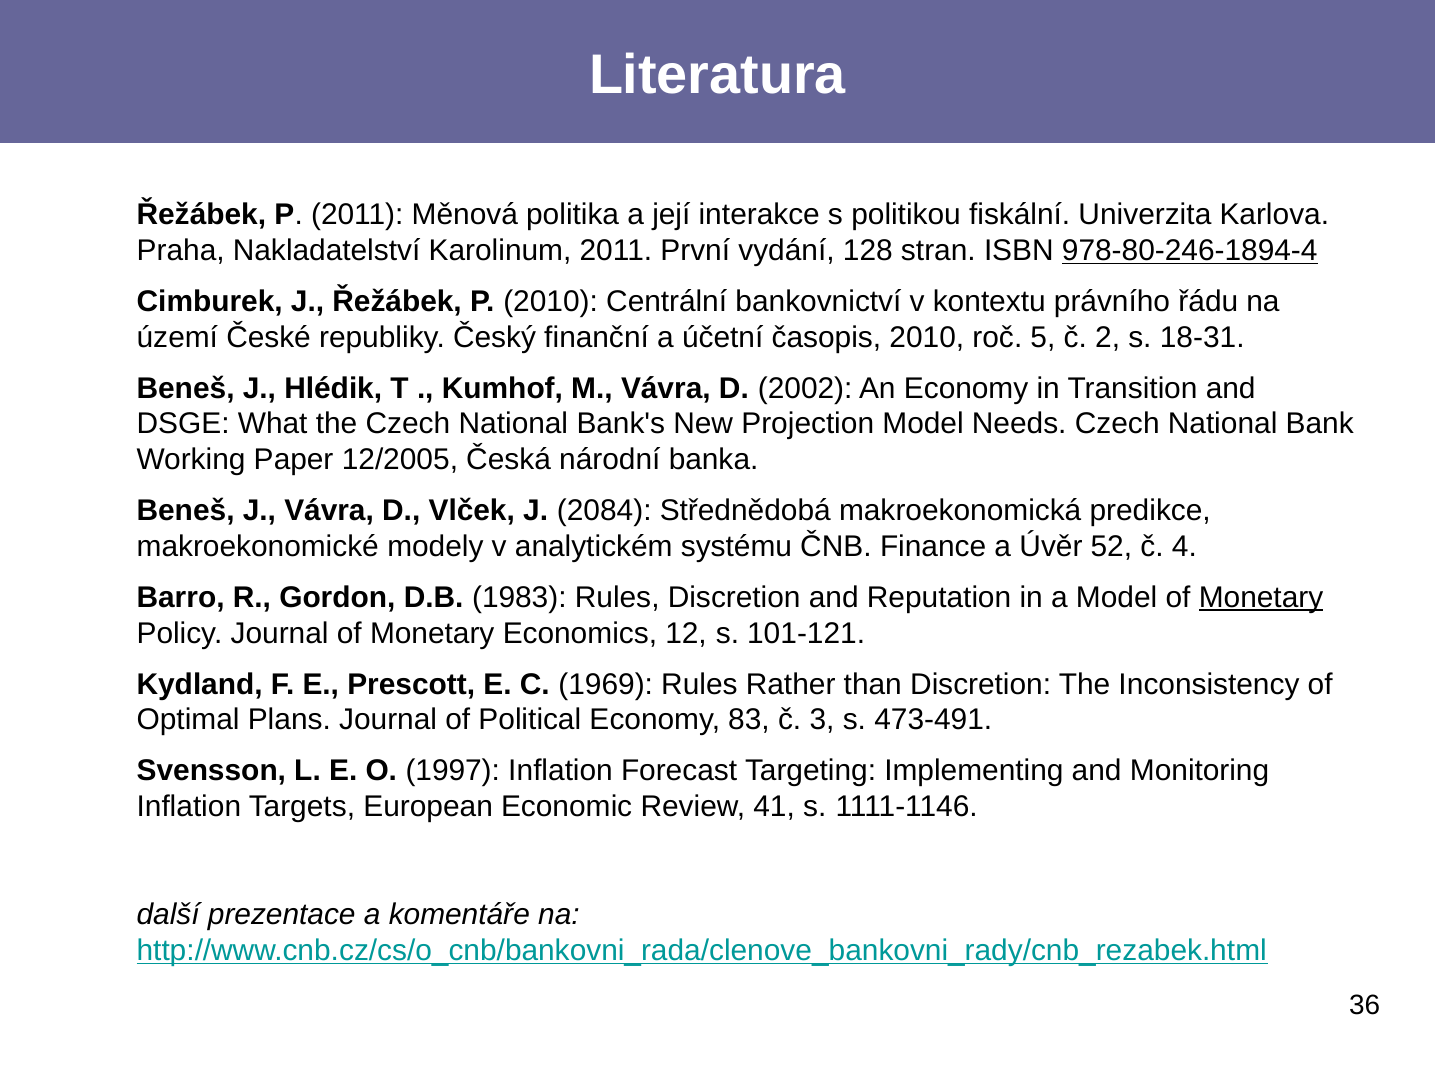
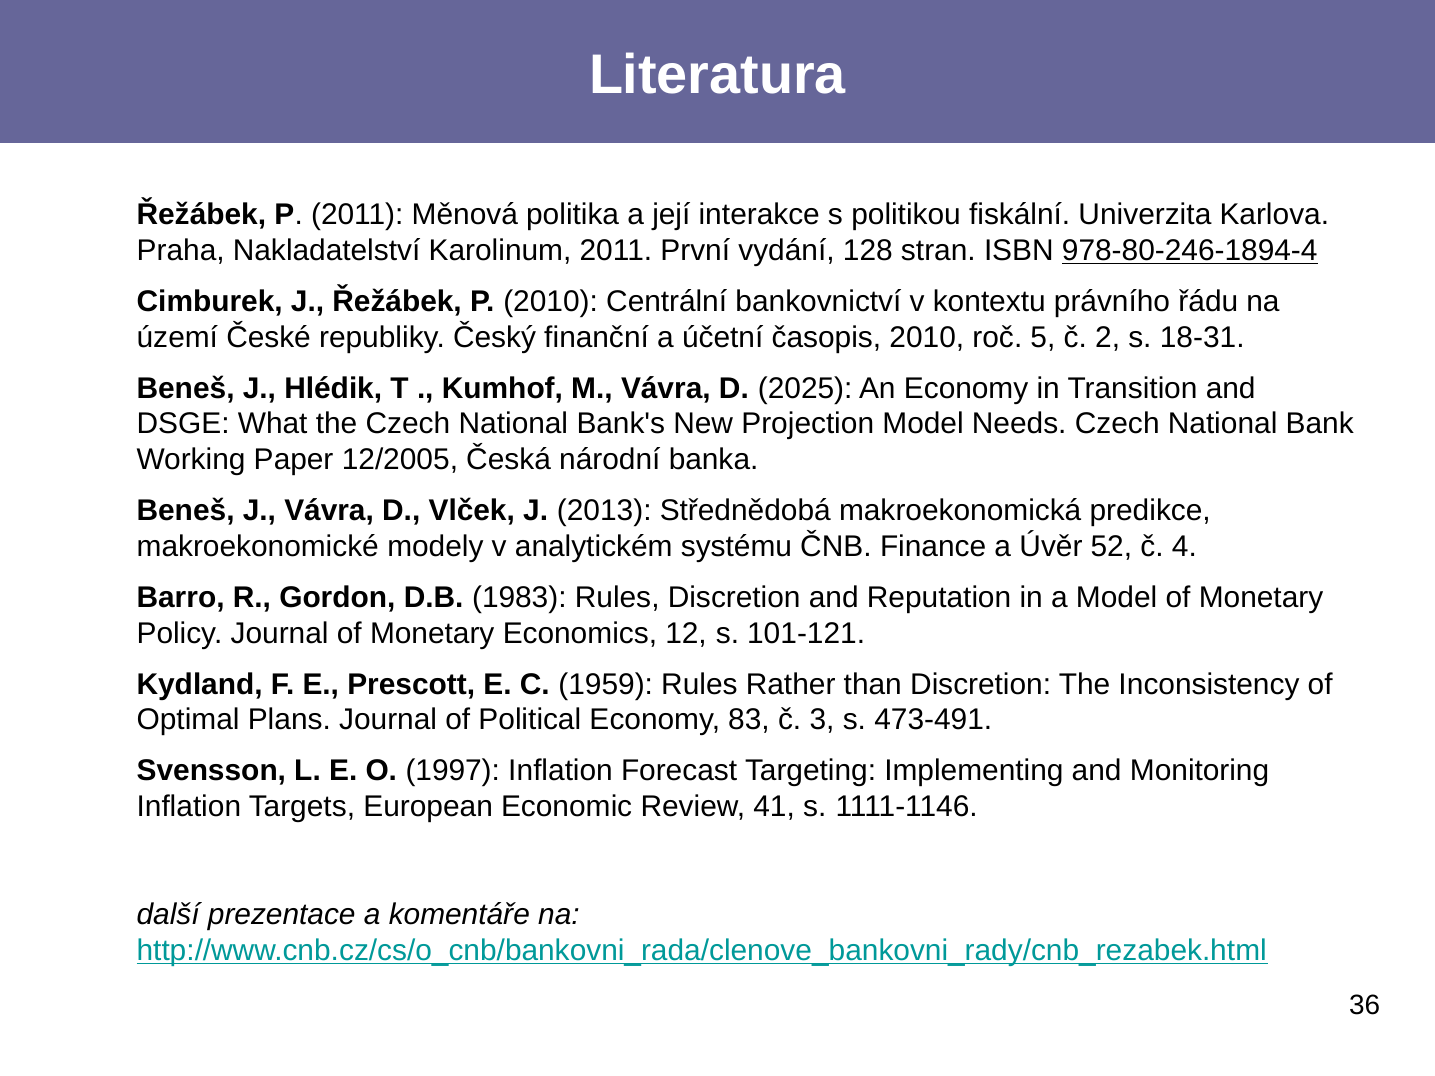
2002: 2002 -> 2025
2084: 2084 -> 2013
Monetary at (1261, 598) underline: present -> none
1969: 1969 -> 1959
